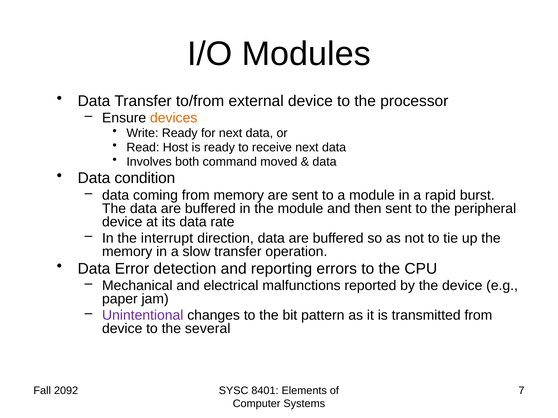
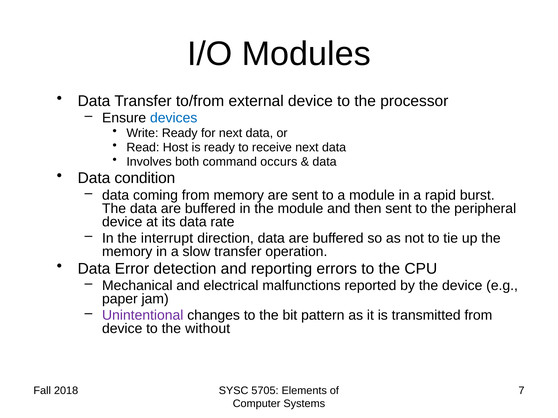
devices colour: orange -> blue
moved: moved -> occurs
several: several -> without
2092: 2092 -> 2018
8401: 8401 -> 5705
